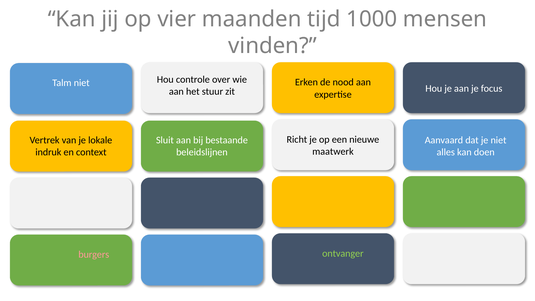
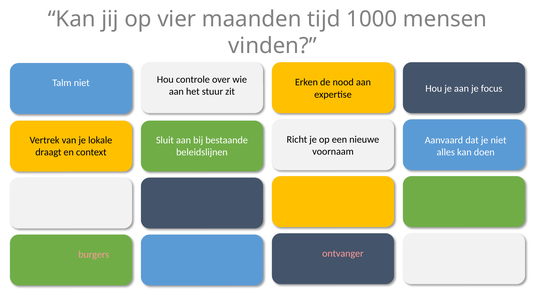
maatwerk: maatwerk -> voornaam
indruk: indruk -> draagt
ontvanger colour: light green -> pink
